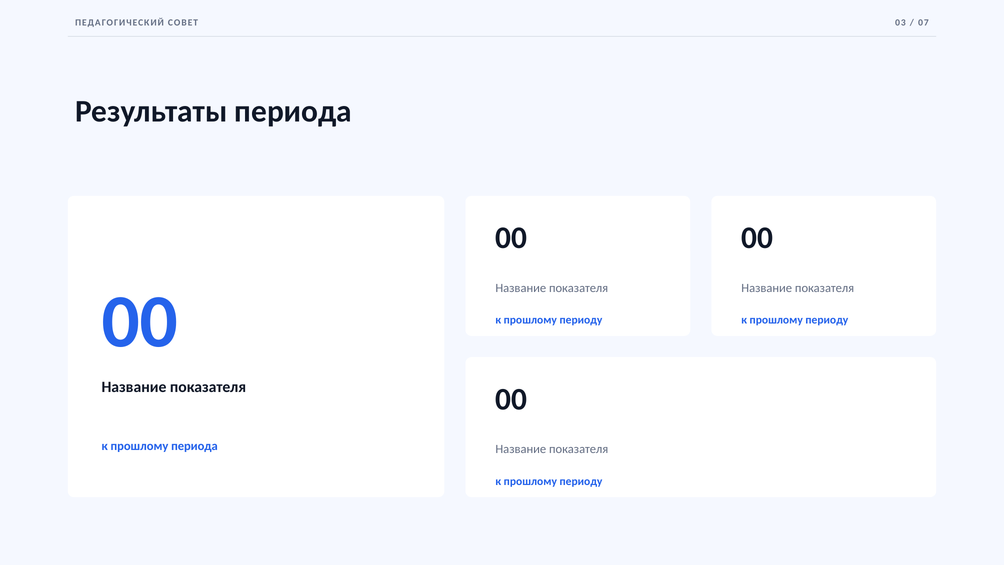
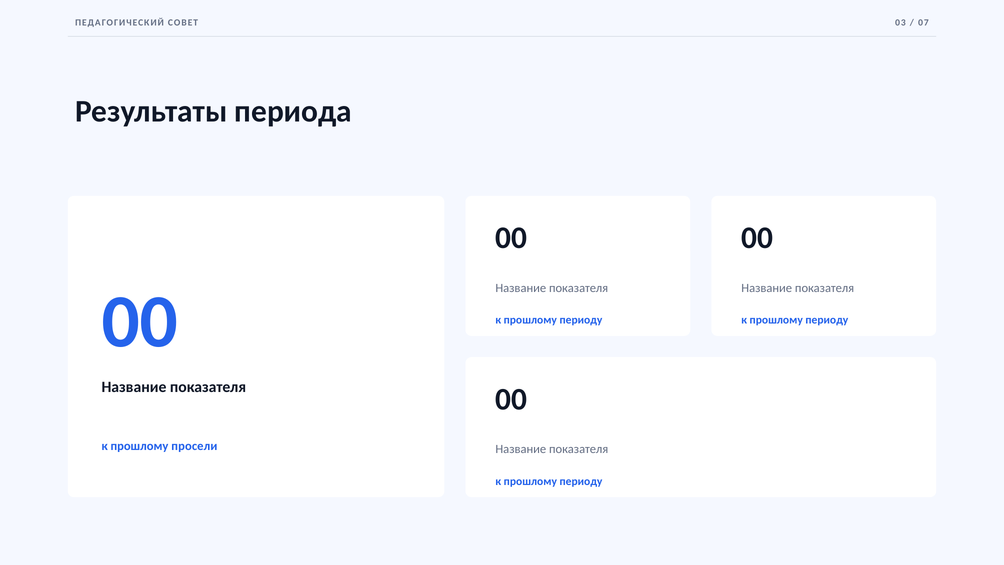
прошлому периода: периода -> просели
